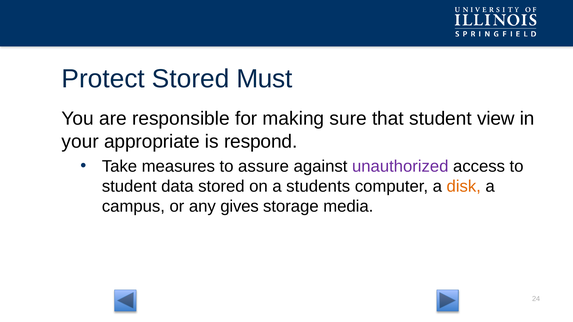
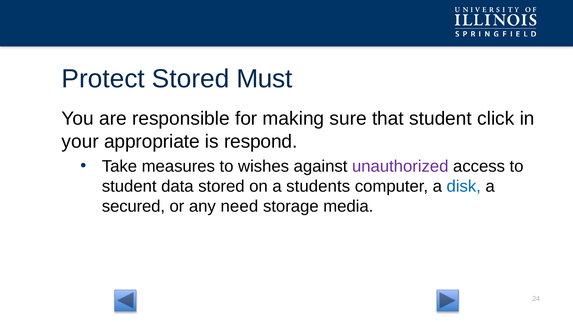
view: view -> click
assure: assure -> wishes
disk colour: orange -> blue
campus: campus -> secured
gives: gives -> need
